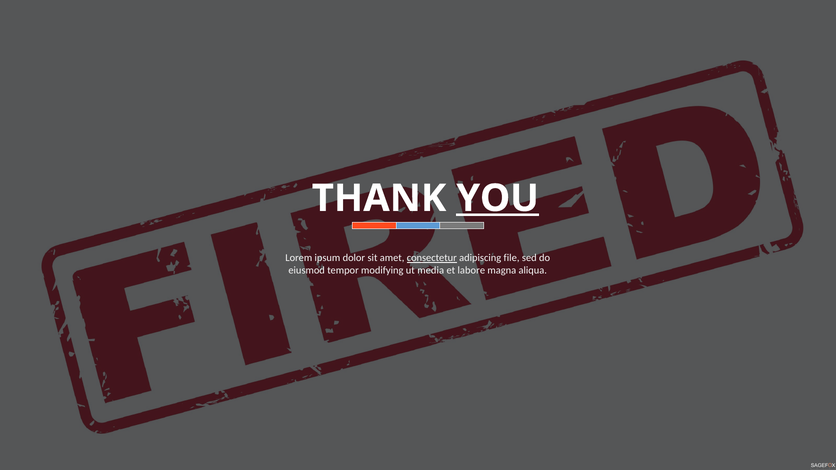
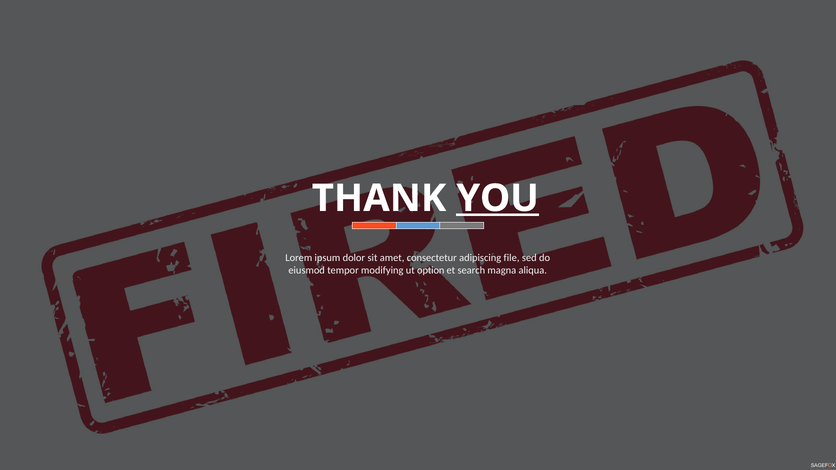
consectetur underline: present -> none
media: media -> option
labore: labore -> search
